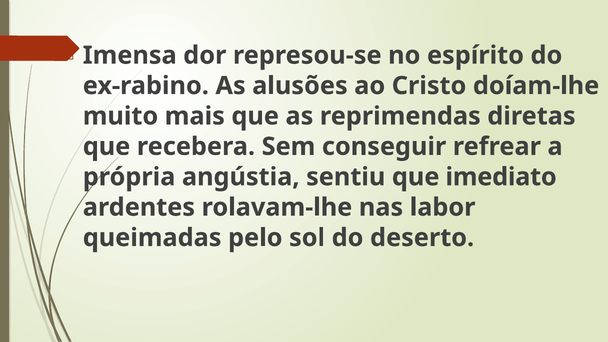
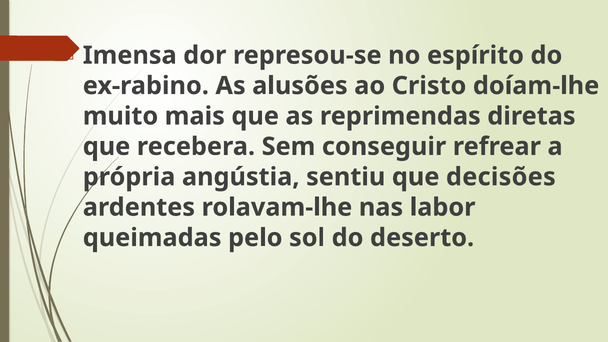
imediato: imediato -> decisões
